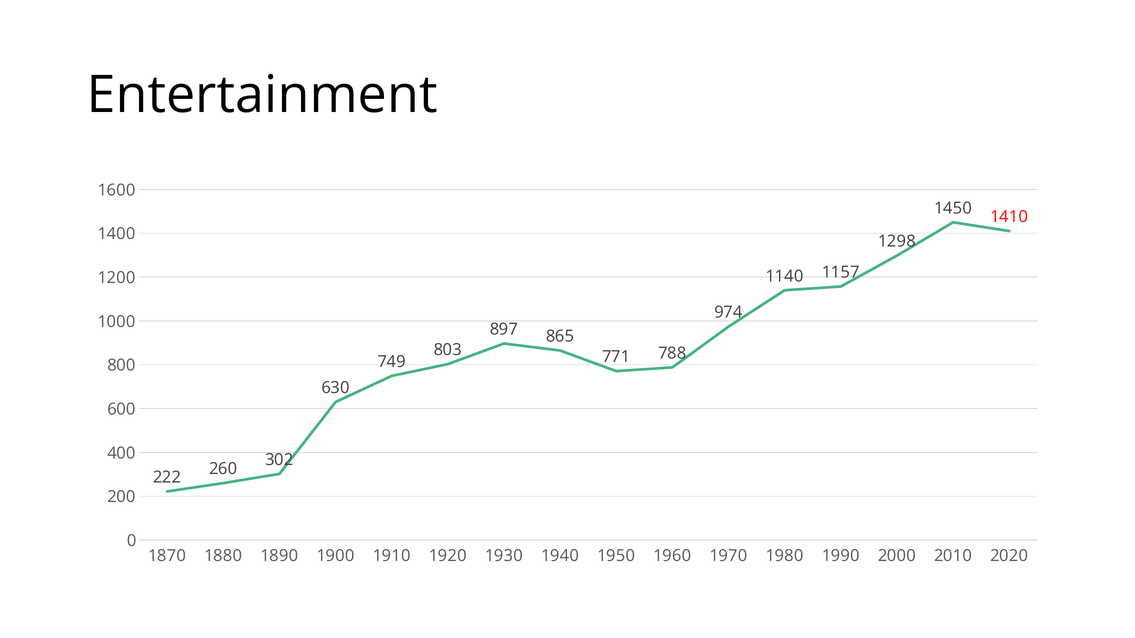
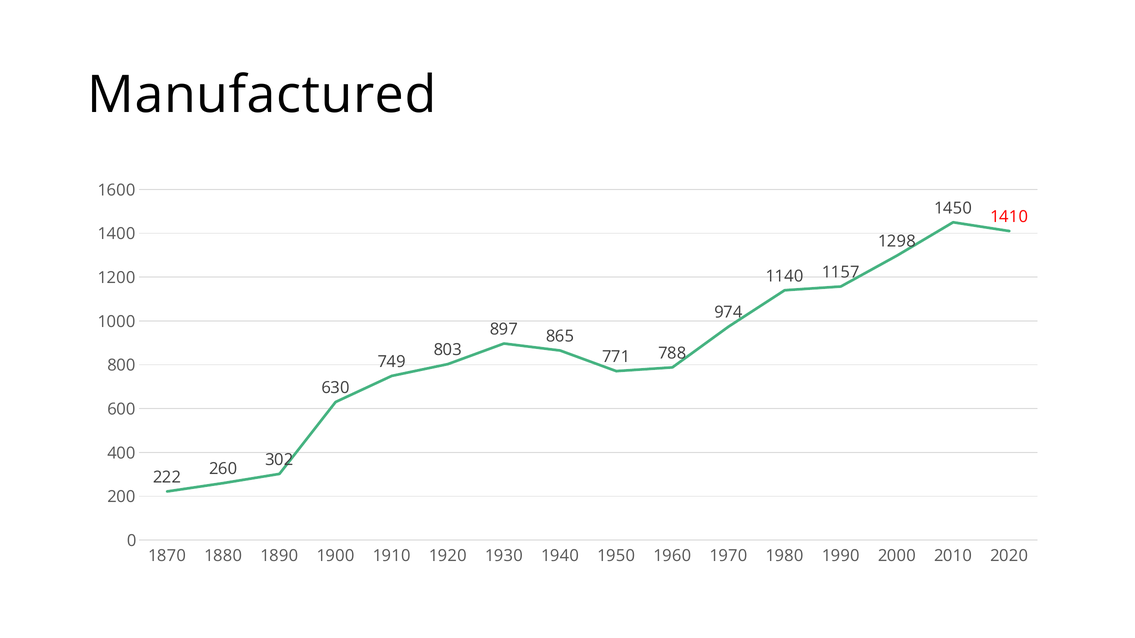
Entertainment: Entertainment -> Manufactured
